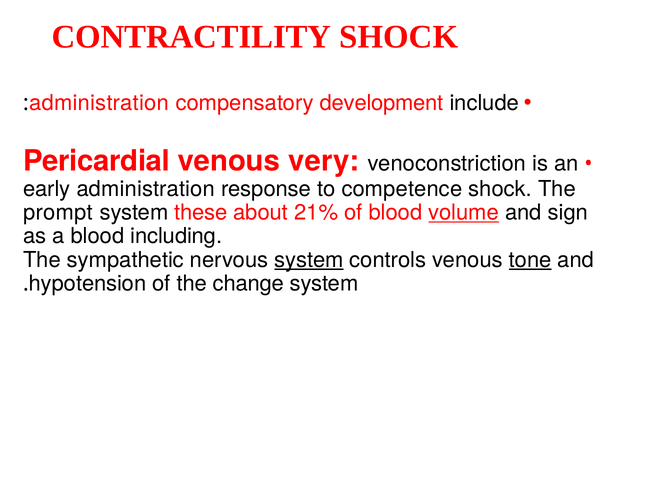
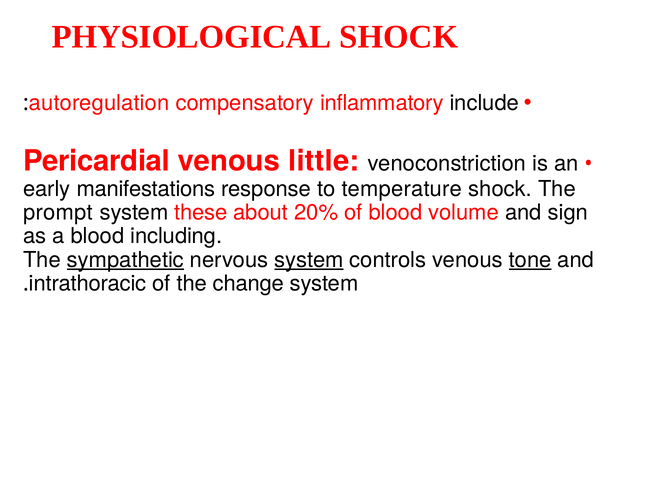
CONTRACTILITY: CONTRACTILITY -> PHYSIOLOGICAL
administration at (99, 103): administration -> autoregulation
development: development -> inflammatory
very: very -> little
early administration: administration -> manifestations
competence: competence -> temperature
21%: 21% -> 20%
volume underline: present -> none
sympathetic underline: none -> present
hypotension: hypotension -> intrathoracic
